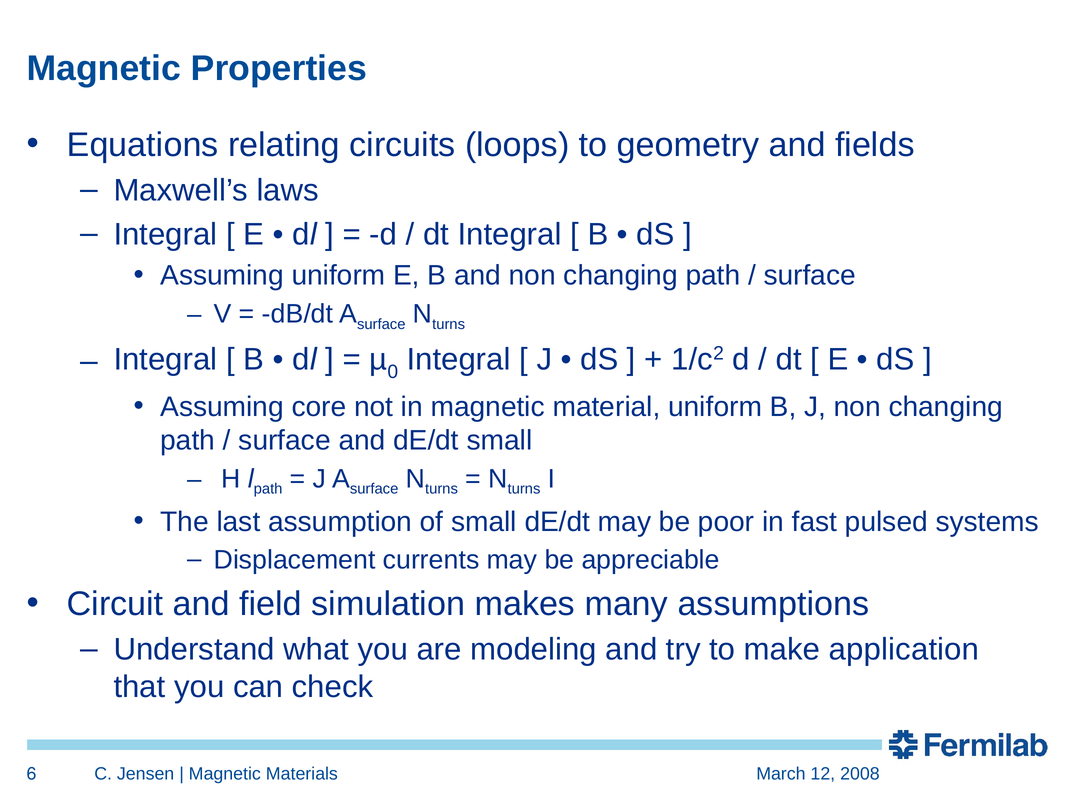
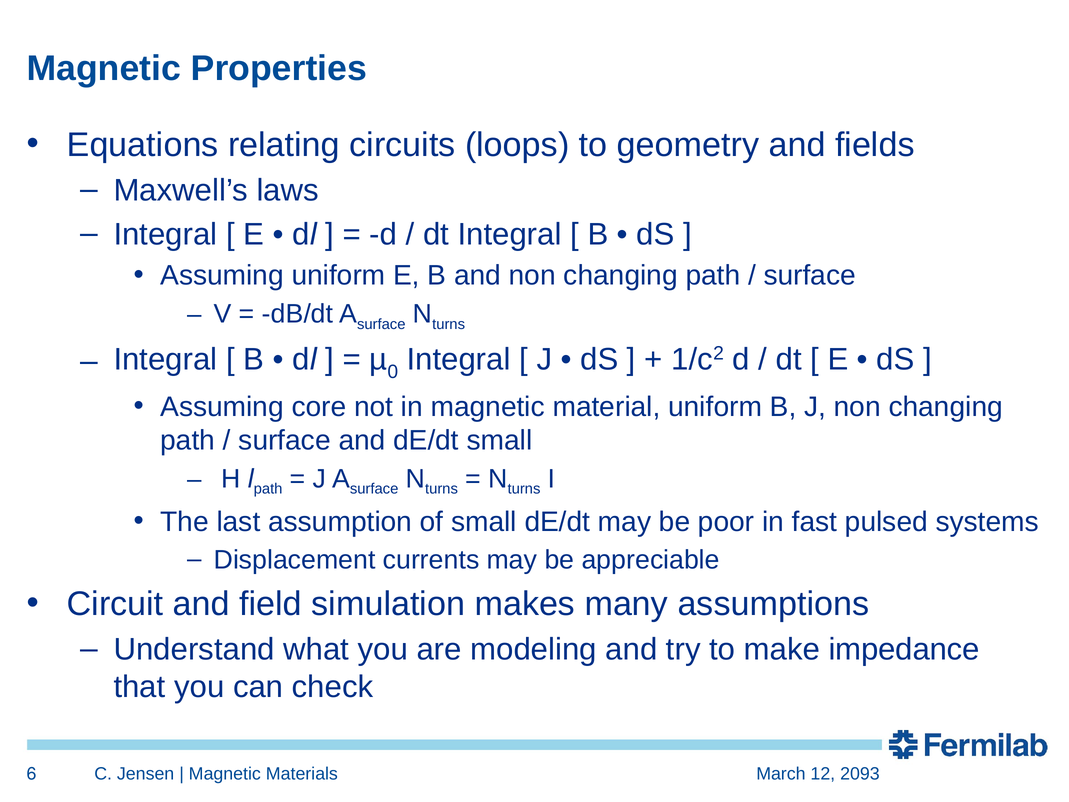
application: application -> impedance
2008: 2008 -> 2093
